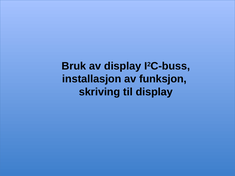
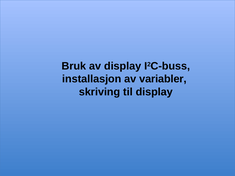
funksjon: funksjon -> variabler
